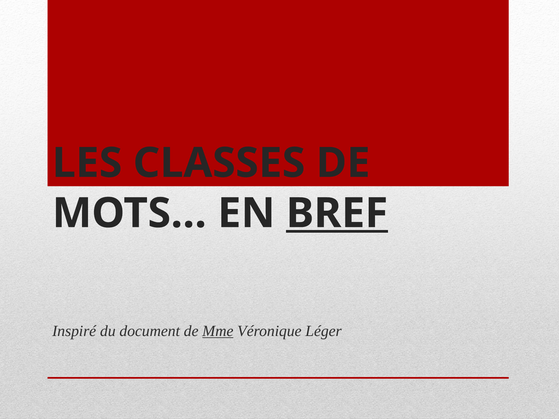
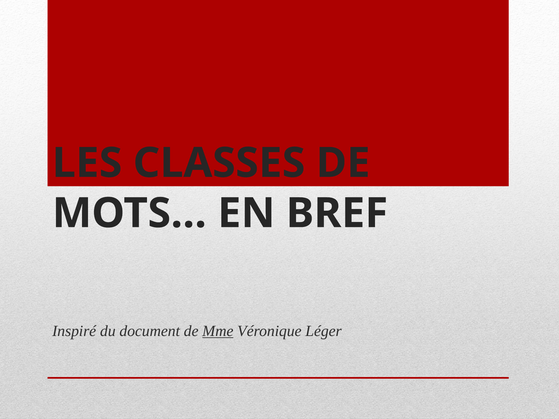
BREF underline: present -> none
